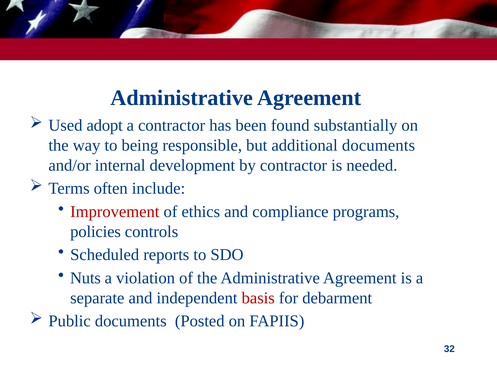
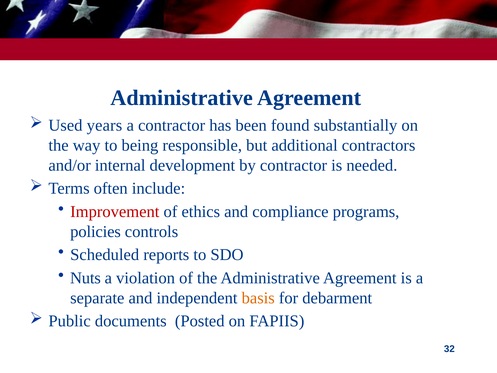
adopt: adopt -> years
additional documents: documents -> contractors
basis colour: red -> orange
